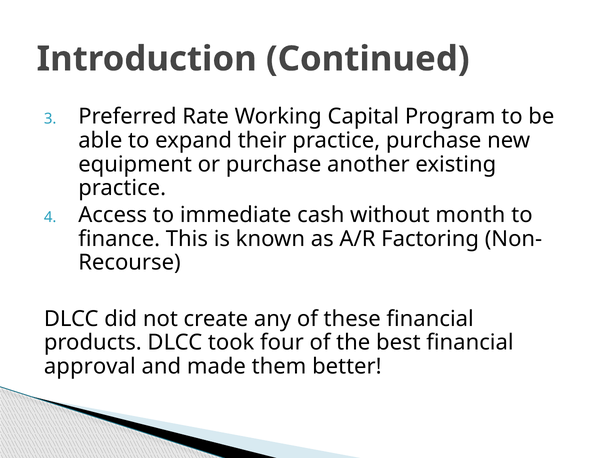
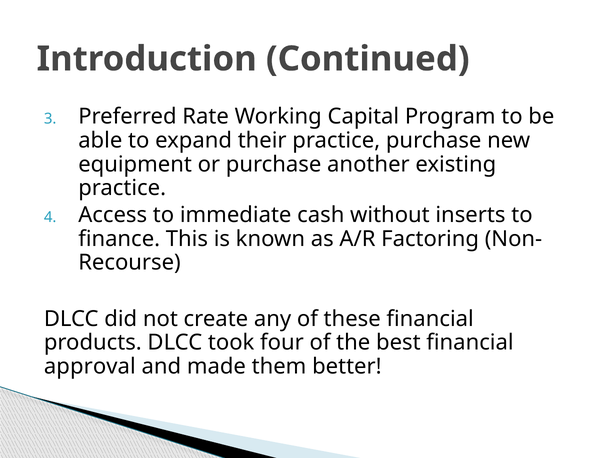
month: month -> inserts
